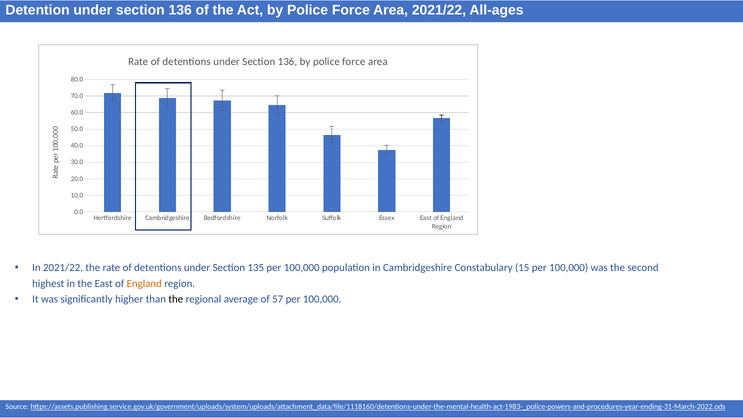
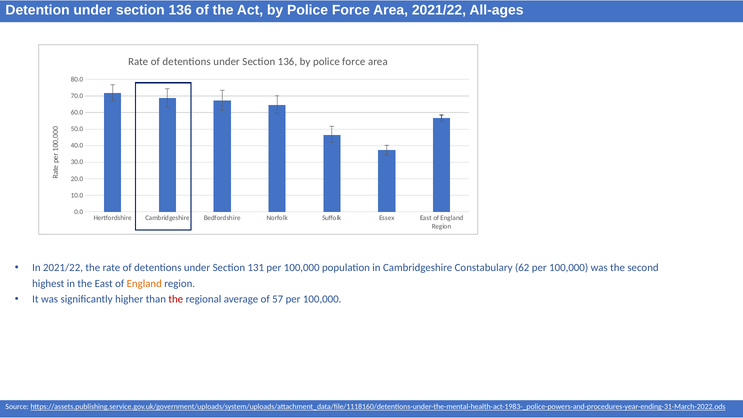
135: 135 -> 131
15: 15 -> 62
the at (176, 299) colour: black -> red
